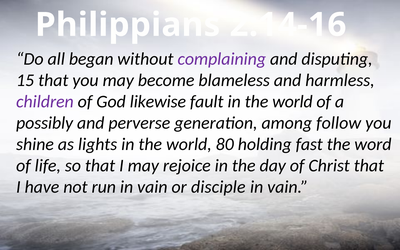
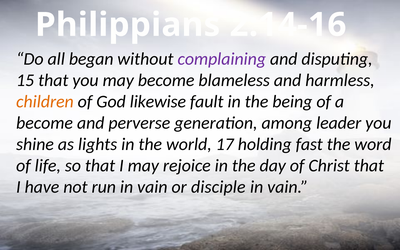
children colour: purple -> orange
fault in the world: world -> being
possibly at (45, 123): possibly -> become
follow: follow -> leader
80: 80 -> 17
